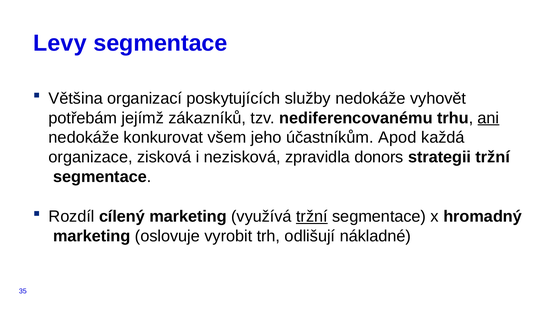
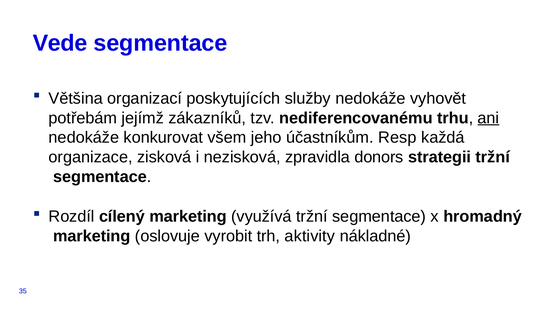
Levy: Levy -> Vede
Apod: Apod -> Resp
tržní at (312, 217) underline: present -> none
odlišují: odlišují -> aktivity
